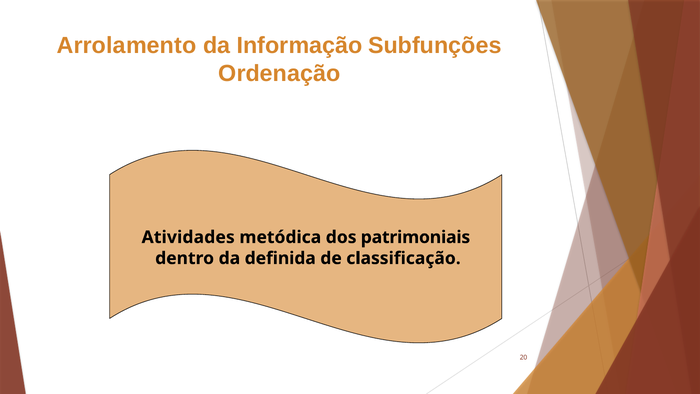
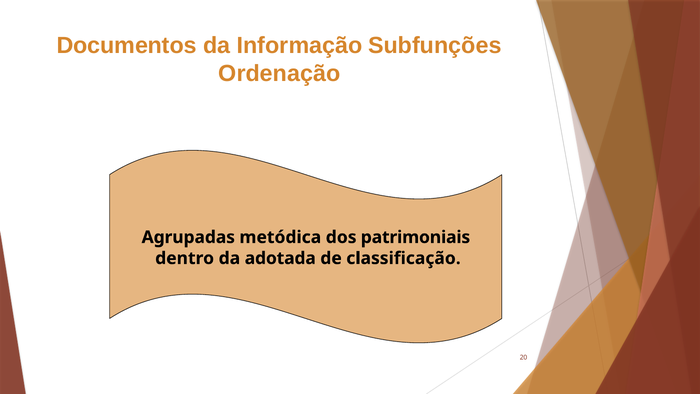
Arrolamento: Arrolamento -> Documentos
Atividades: Atividades -> Agrupadas
definida: definida -> adotada
